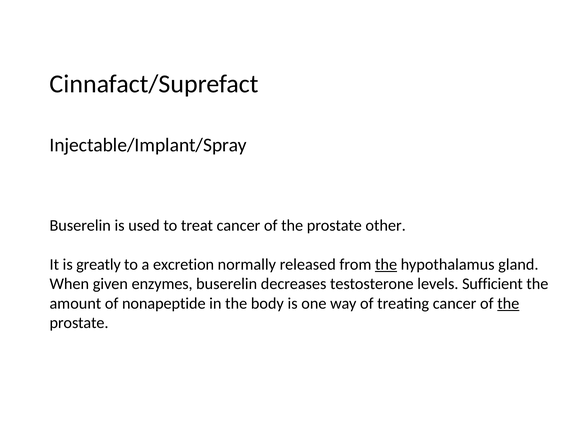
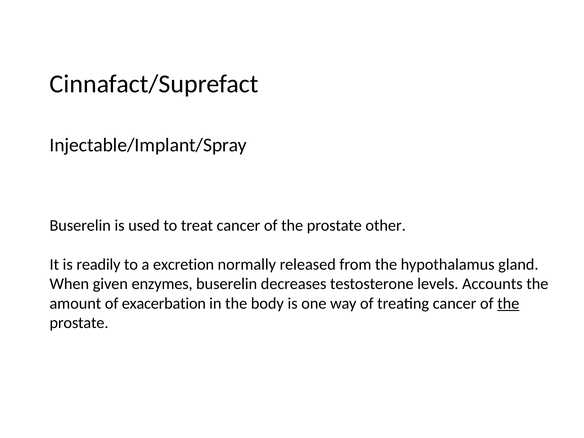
greatly: greatly -> readily
the at (386, 264) underline: present -> none
Sufficient: Sufficient -> Accounts
nonapeptide: nonapeptide -> exacerbation
